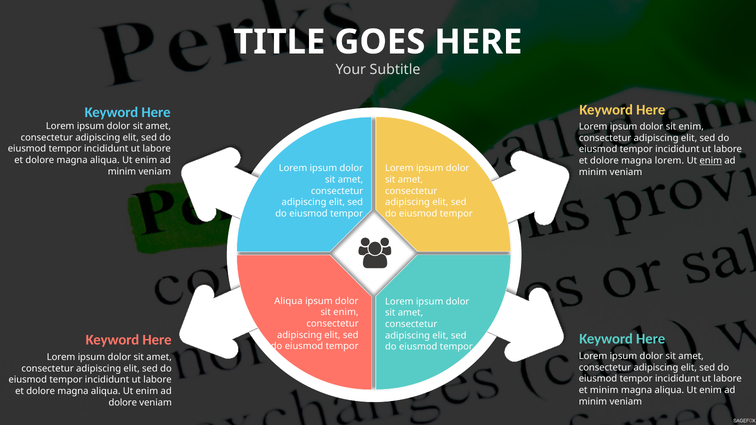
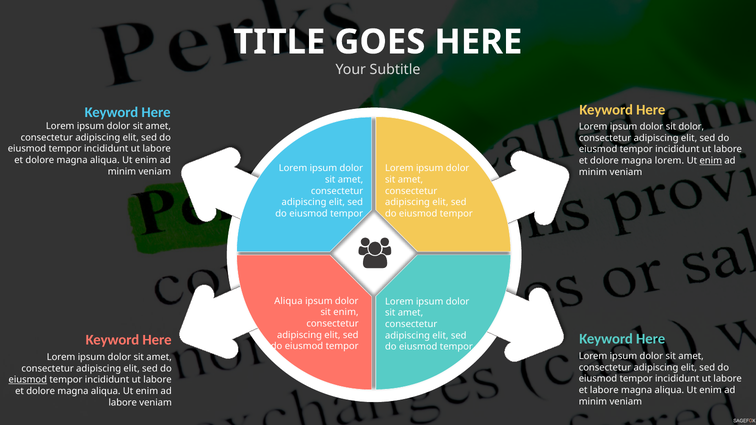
enim at (691, 127): enim -> dolor
eiusmod at (28, 380) underline: none -> present
et minim: minim -> labore
dolore at (123, 403): dolore -> labore
